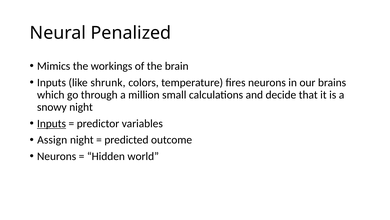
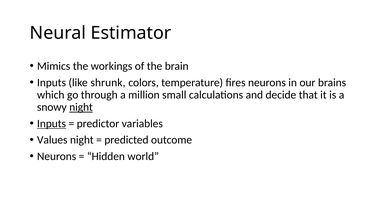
Penalized: Penalized -> Estimator
night at (81, 107) underline: none -> present
Assign: Assign -> Values
